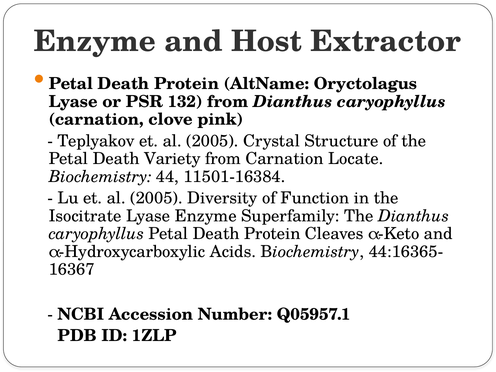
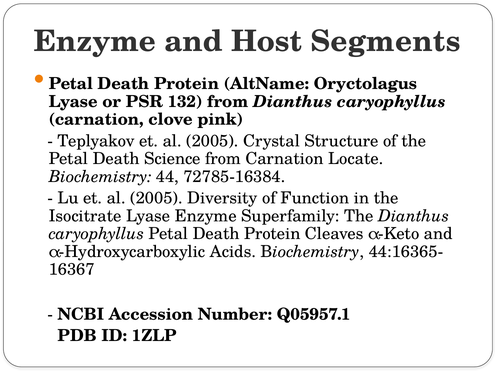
Extractor: Extractor -> Segments
Variety: Variety -> Science
11501-16384: 11501-16384 -> 72785-16384
